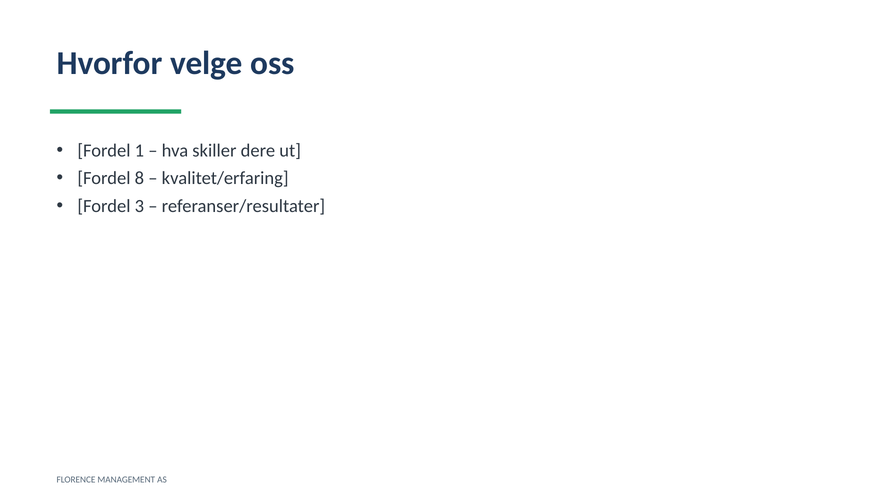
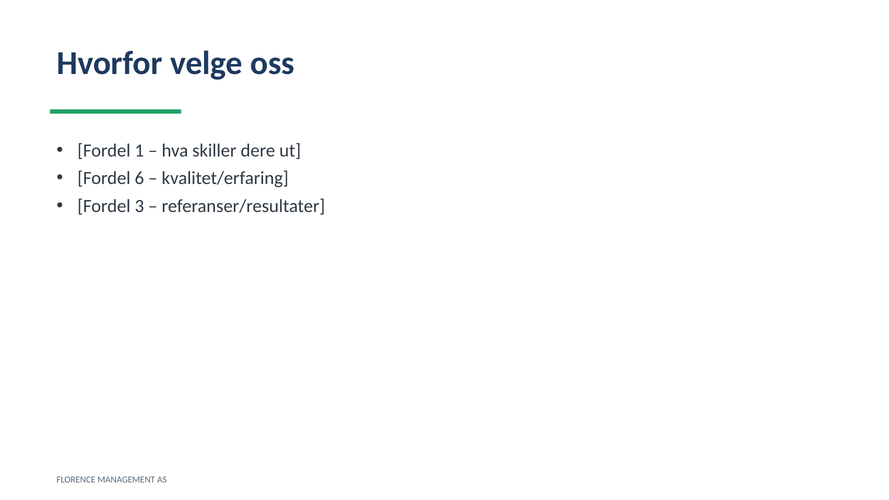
8: 8 -> 6
